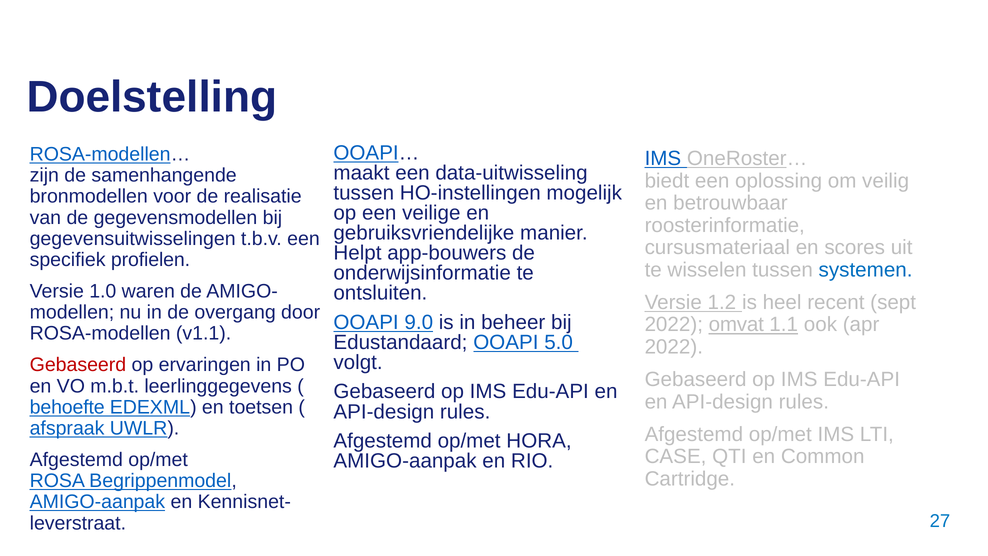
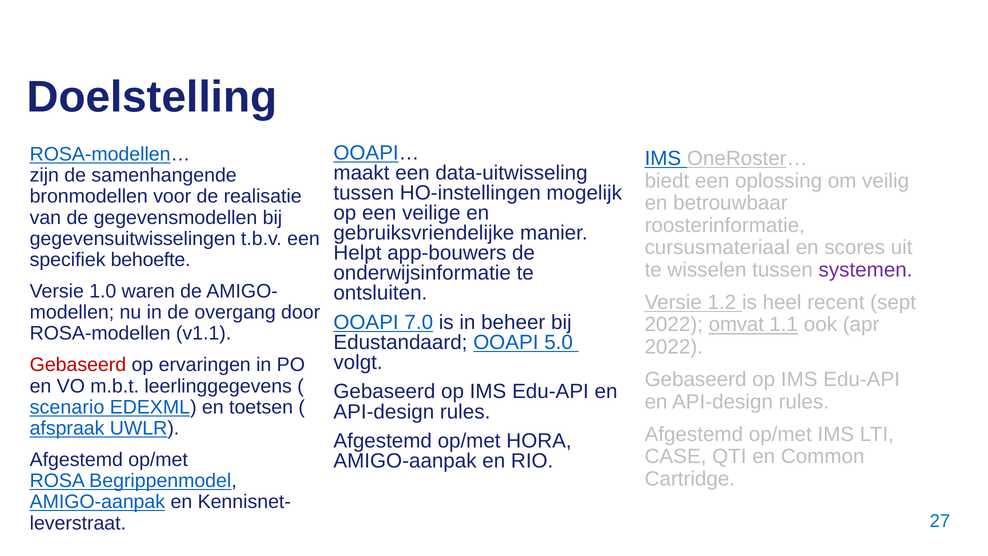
profielen: profielen -> behoefte
systemen colour: blue -> purple
9.0: 9.0 -> 7.0
behoefte: behoefte -> scenario
